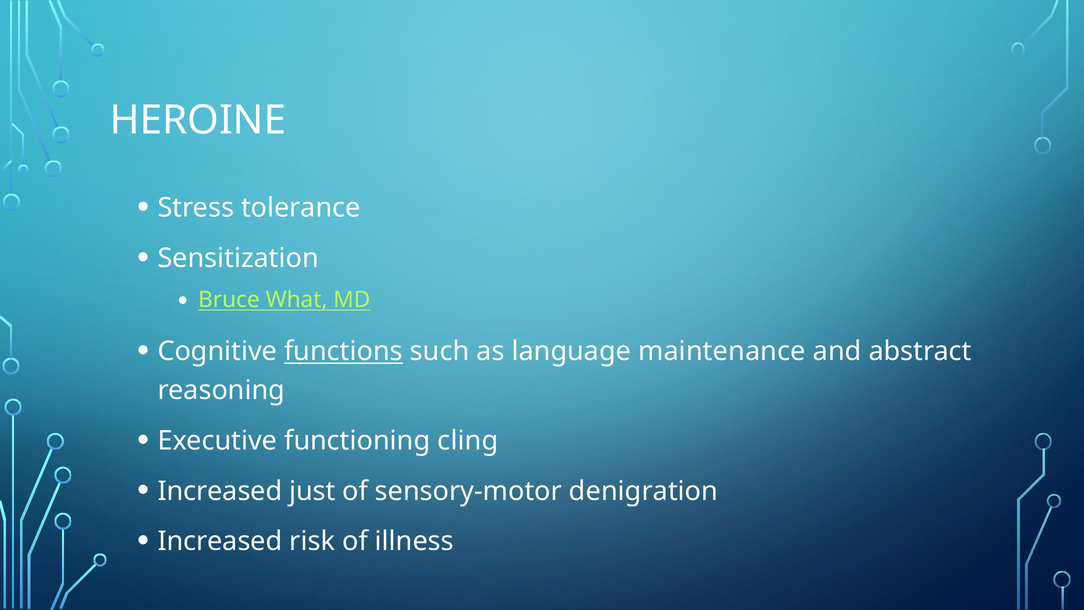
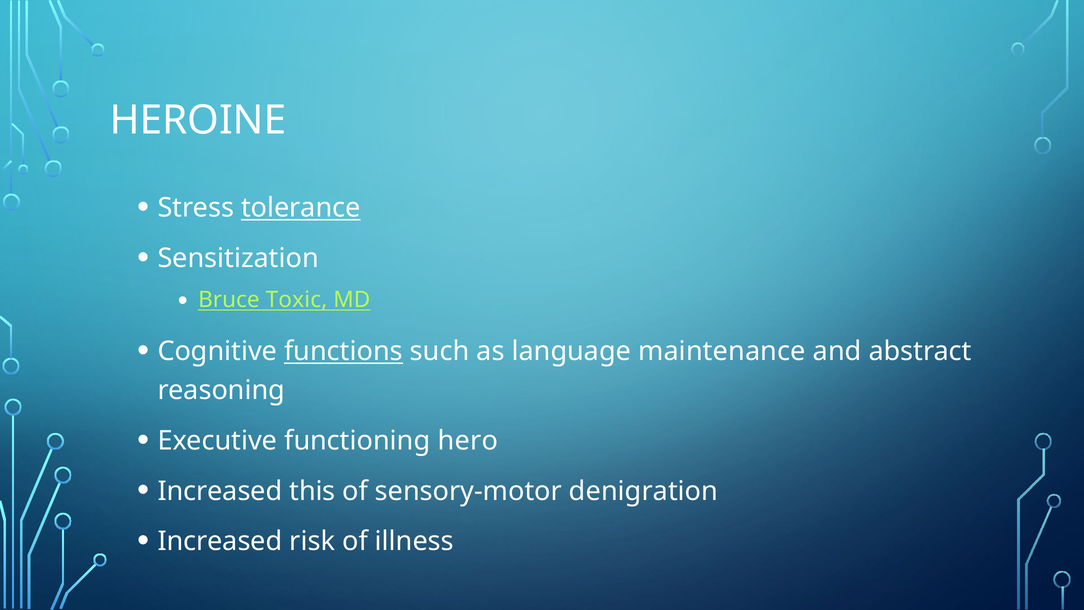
tolerance underline: none -> present
What: What -> Toxic
cling: cling -> hero
just: just -> this
